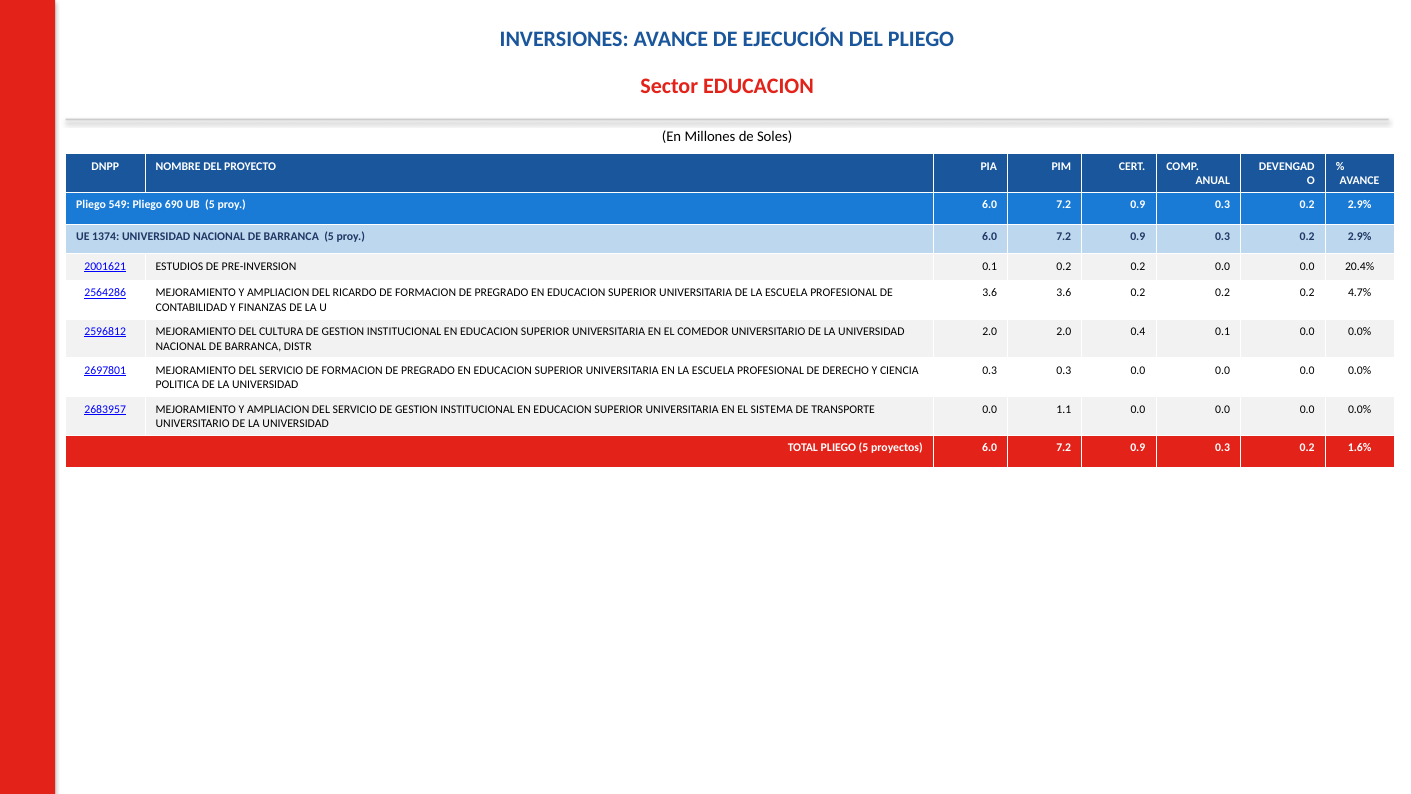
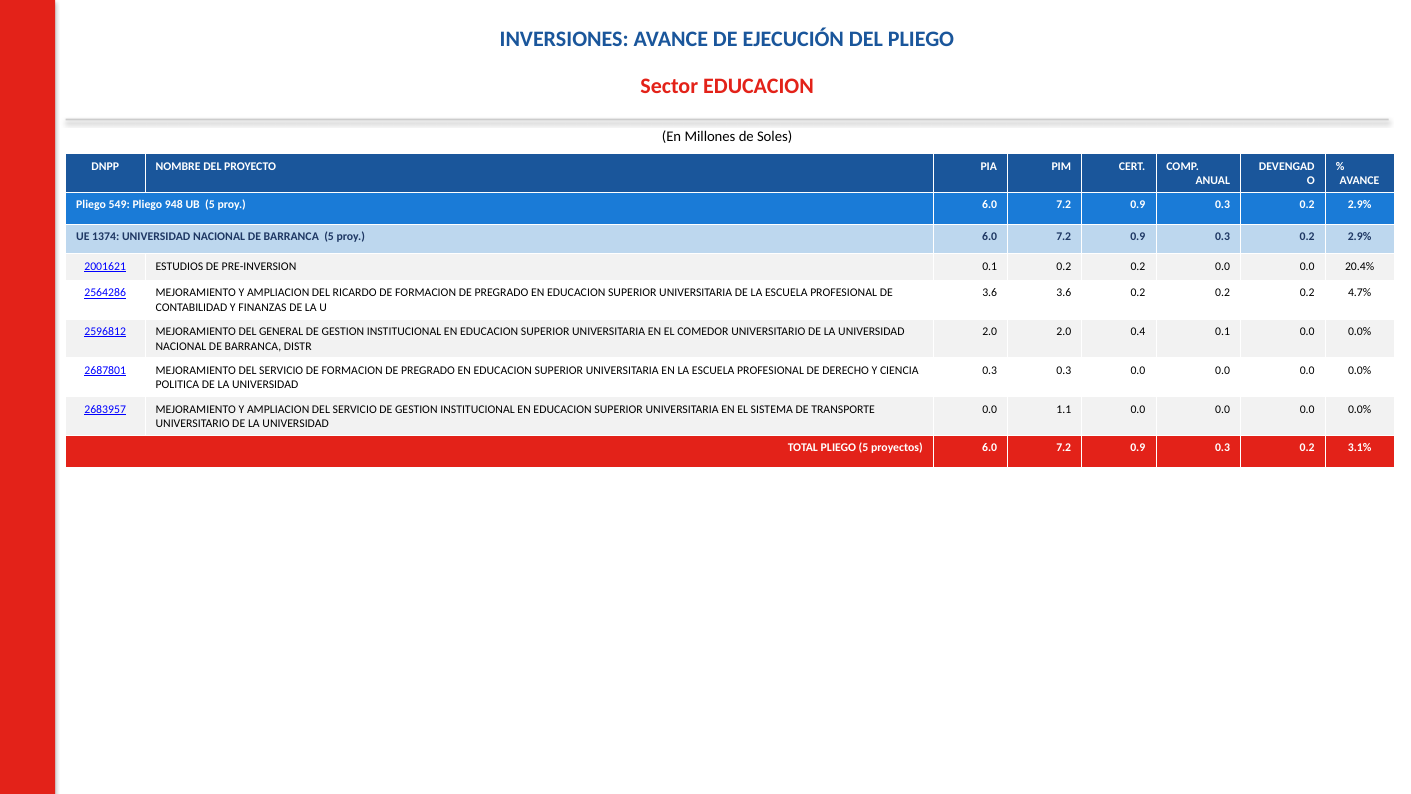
690: 690 -> 948
CULTURA: CULTURA -> GENERAL
2697801: 2697801 -> 2687801
1.6%: 1.6% -> 3.1%
